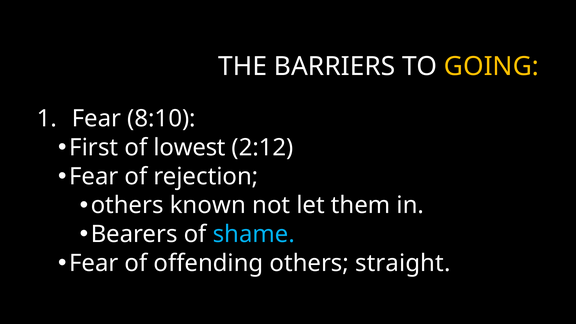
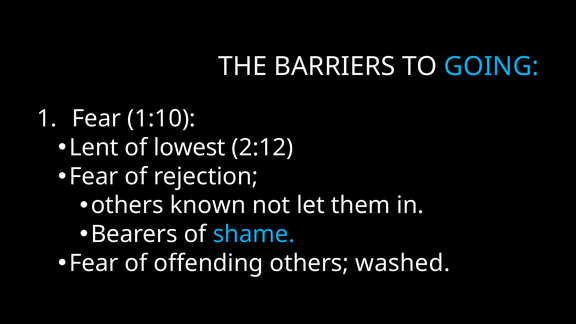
GOING colour: yellow -> light blue
8:10: 8:10 -> 1:10
First: First -> Lent
straight: straight -> washed
